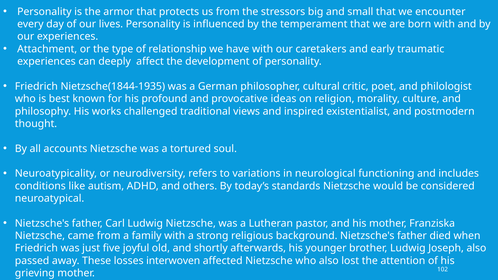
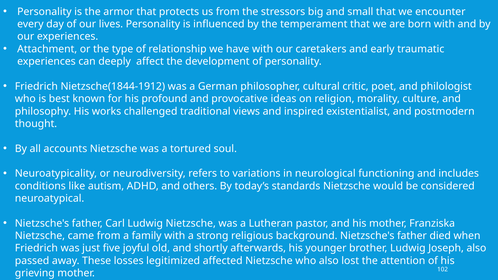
Nietzsche(1844-1935: Nietzsche(1844-1935 -> Nietzsche(1844-1912
interwoven: interwoven -> legitimized
